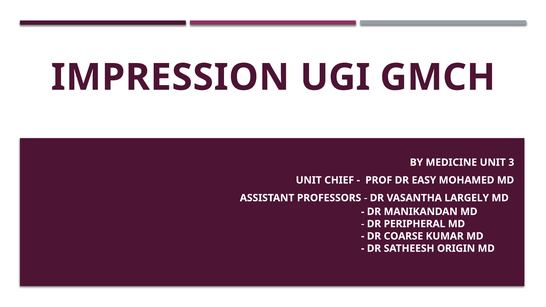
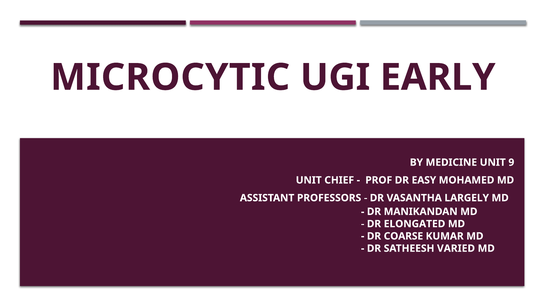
IMPRESSION: IMPRESSION -> MICROCYTIC
GMCH: GMCH -> EARLY
3: 3 -> 9
PERIPHERAL: PERIPHERAL -> ELONGATED
ORIGIN: ORIGIN -> VARIED
